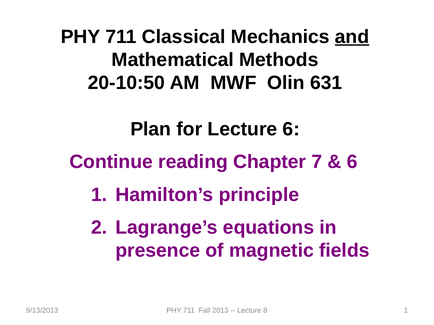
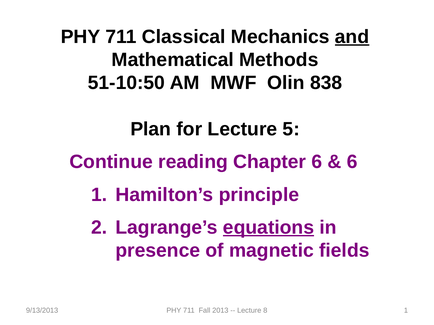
20-10:50: 20-10:50 -> 51-10:50
631: 631 -> 838
Lecture 6: 6 -> 5
Chapter 7: 7 -> 6
equations underline: none -> present
